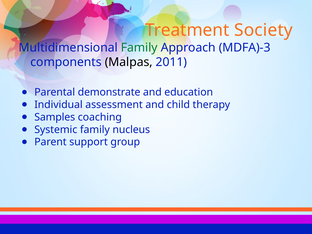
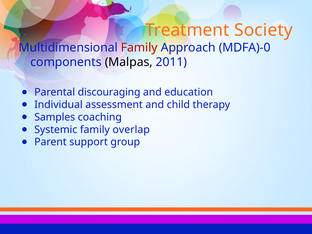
Family at (139, 48) colour: green -> red
MDFA)-3: MDFA)-3 -> MDFA)-0
demonstrate: demonstrate -> discouraging
nucleus: nucleus -> overlap
